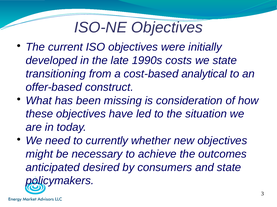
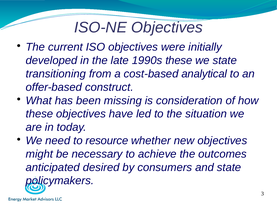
1990s costs: costs -> these
currently: currently -> resource
